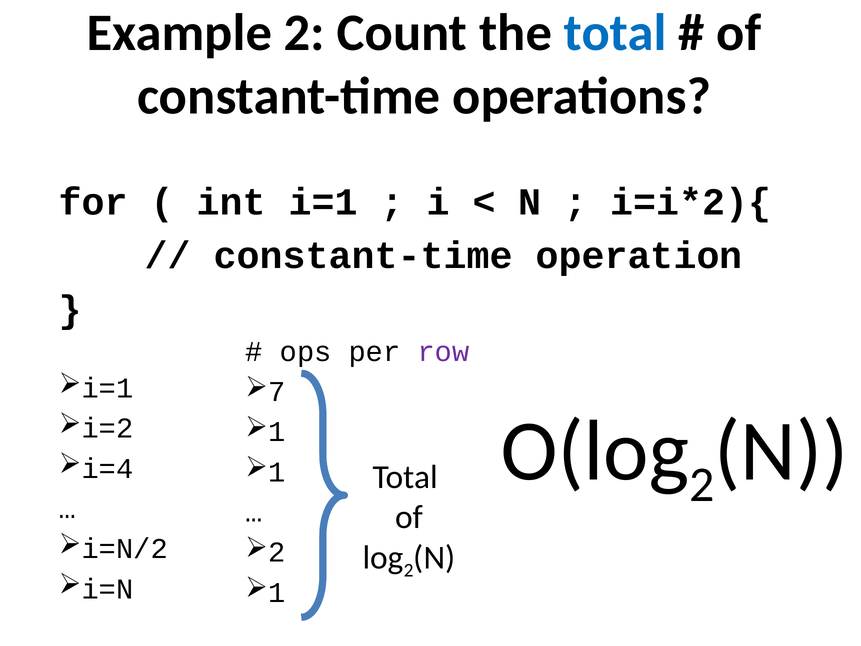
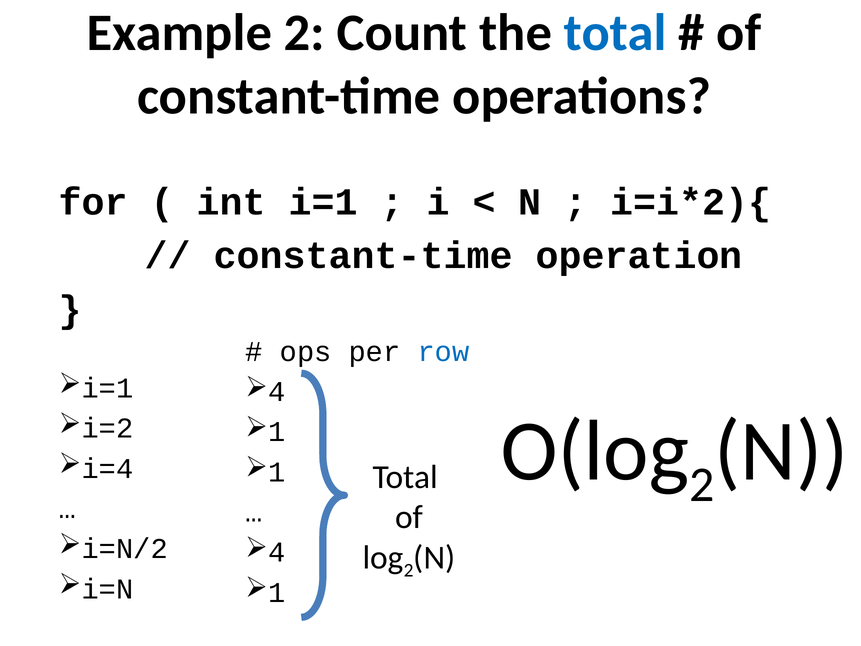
row colour: purple -> blue
7 at (277, 392): 7 -> 4
2 at (277, 552): 2 -> 4
